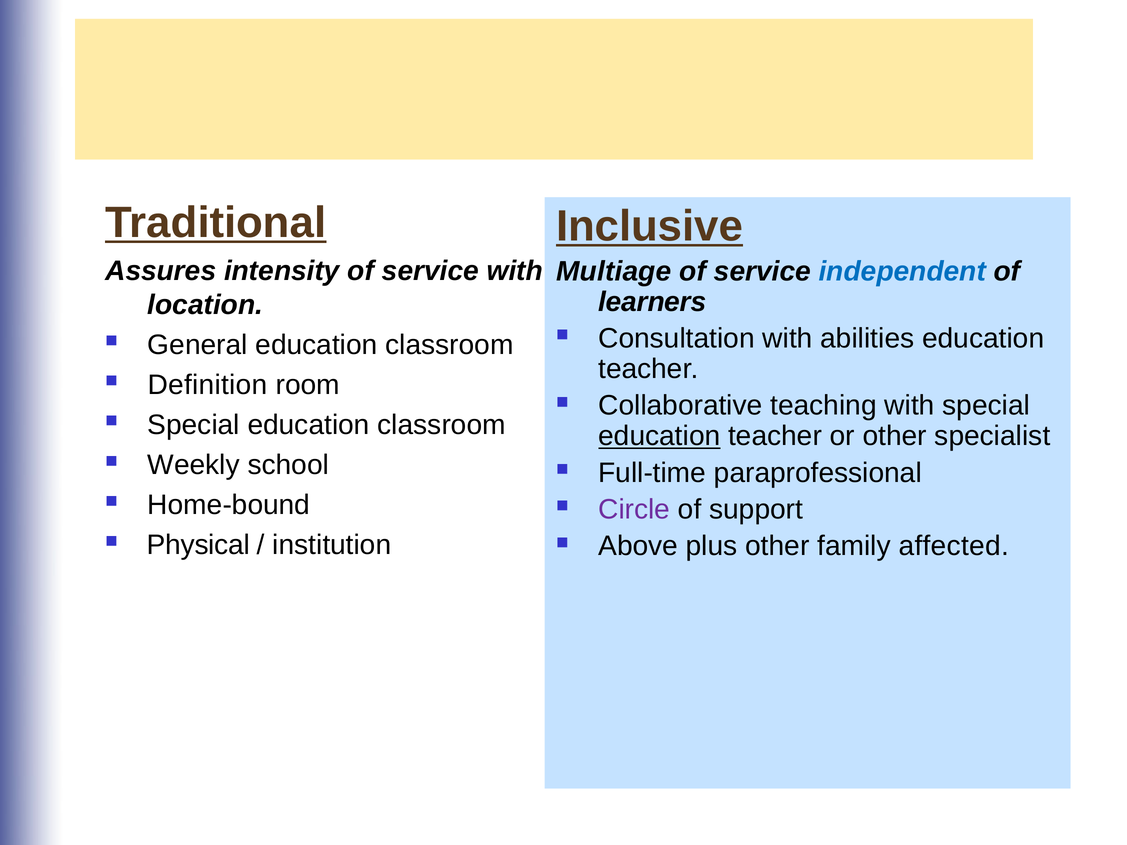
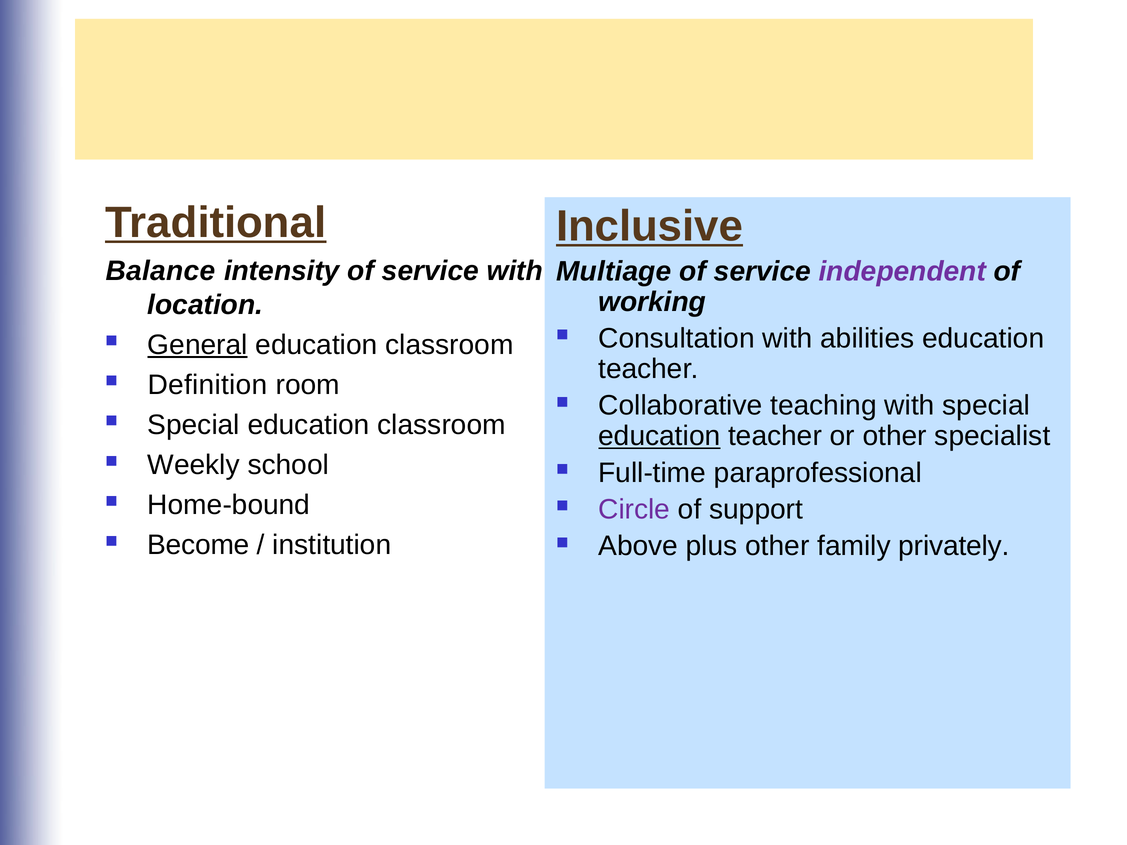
Assures: Assures -> Balance
independent colour: blue -> purple
learners: learners -> working
General underline: none -> present
Physical: Physical -> Become
affected: affected -> privately
